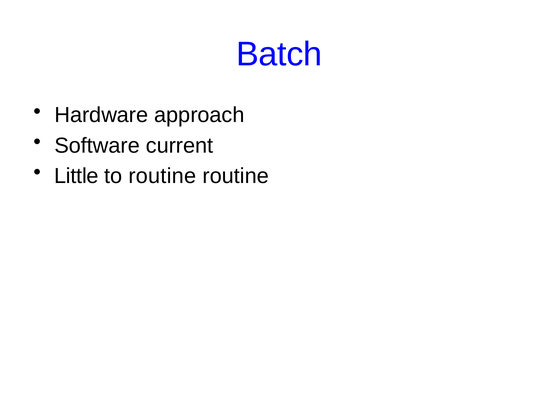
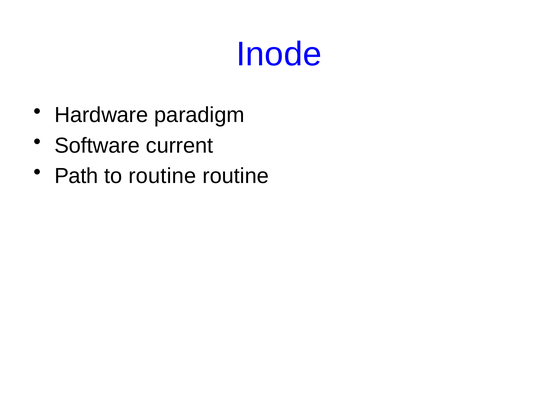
Batch: Batch -> Inode
approach: approach -> paradigm
Little: Little -> Path
